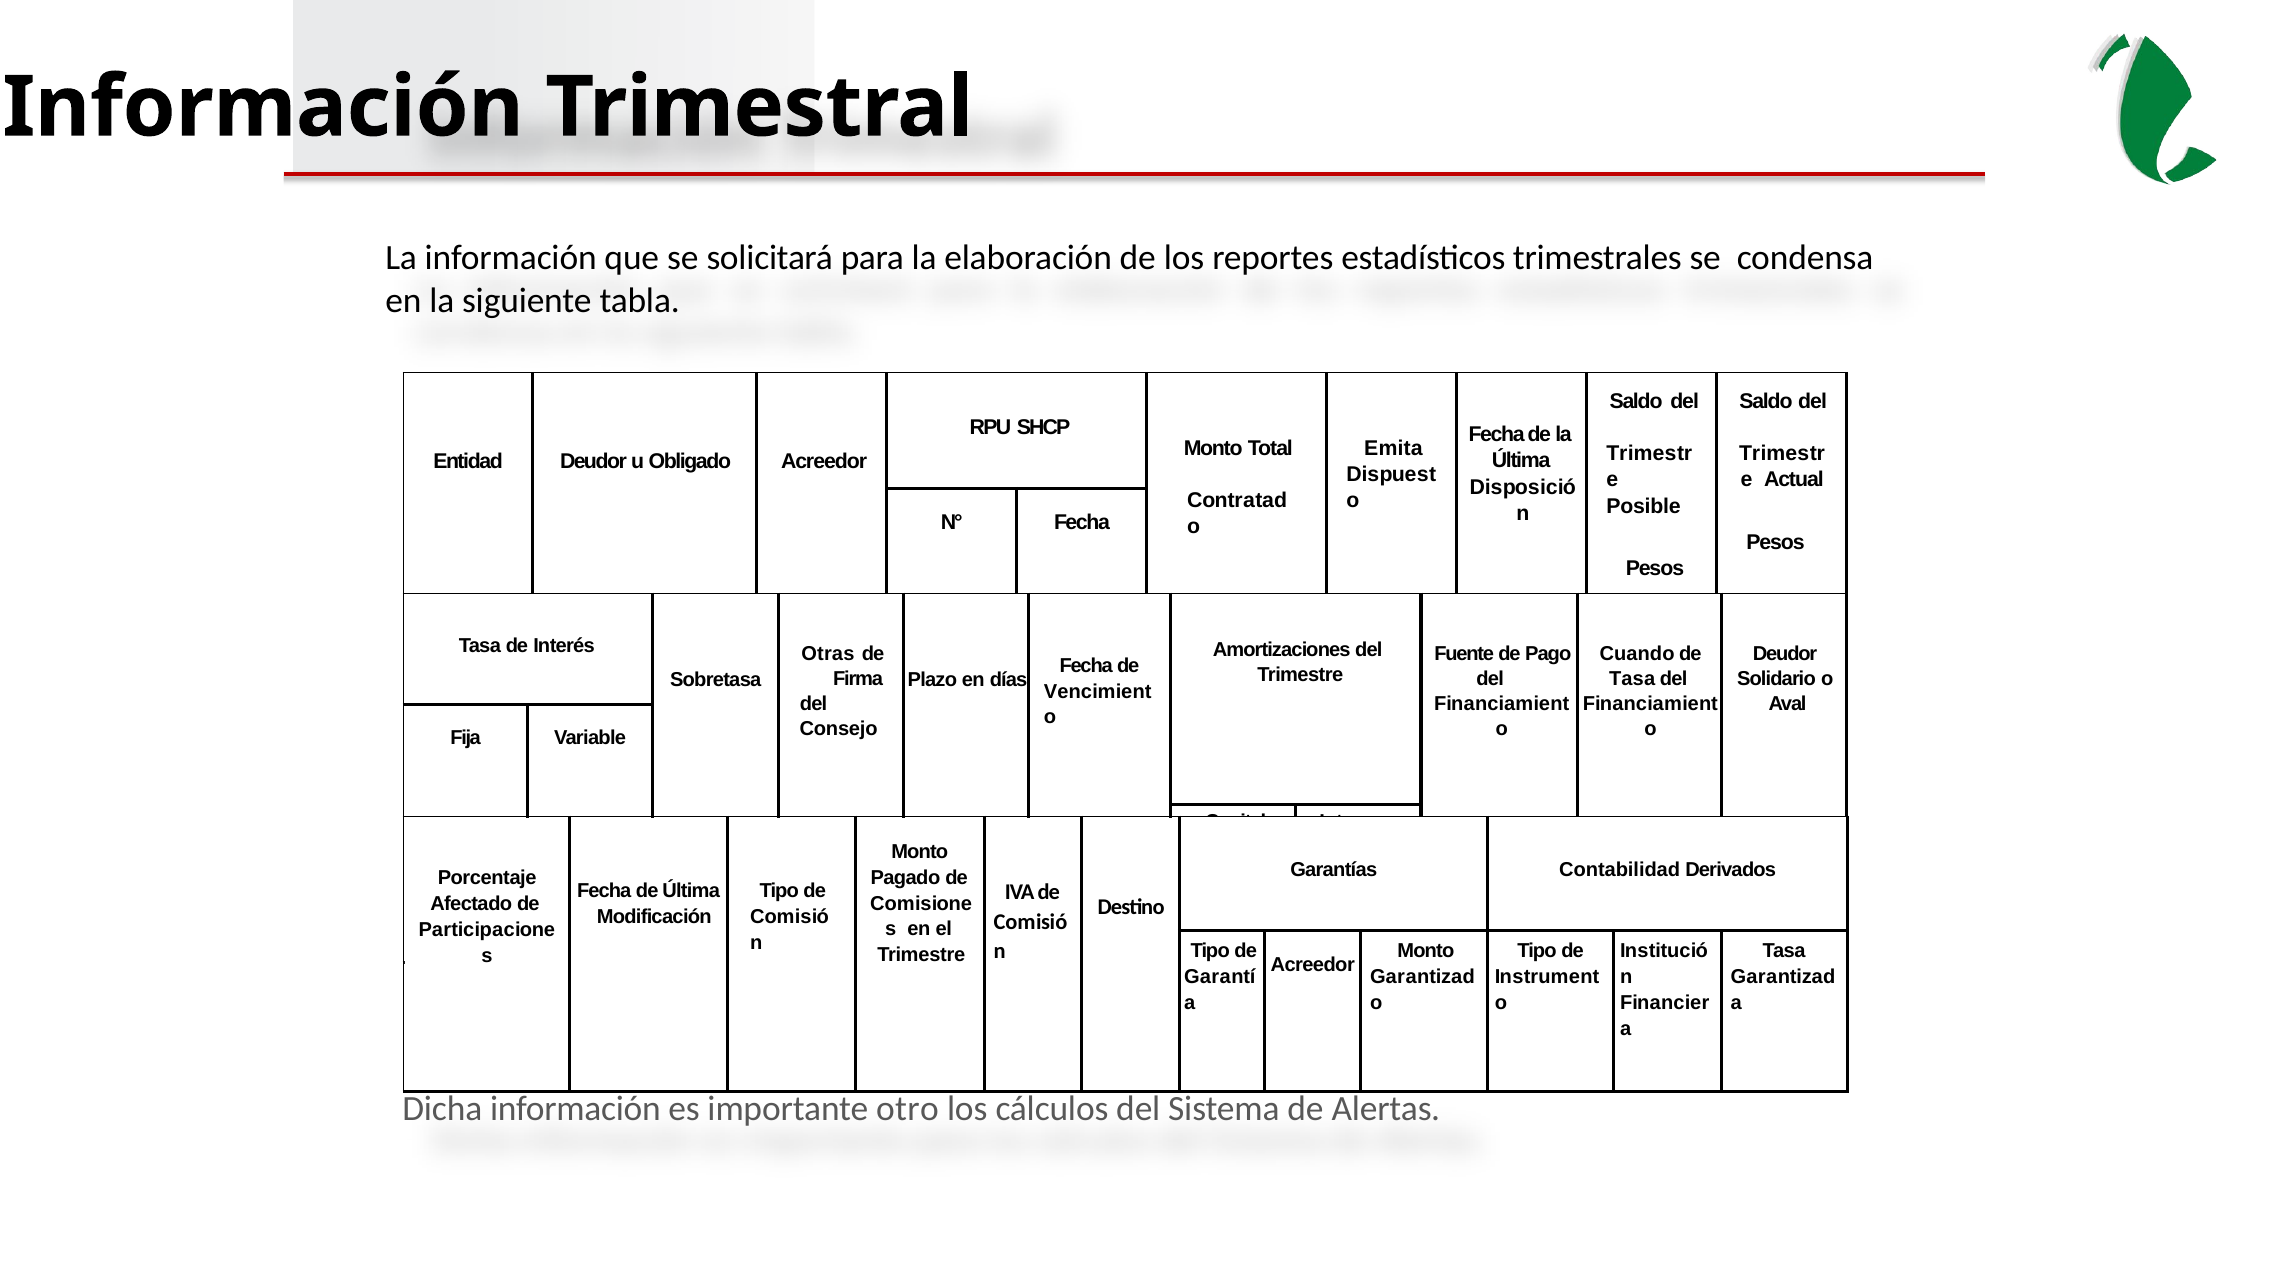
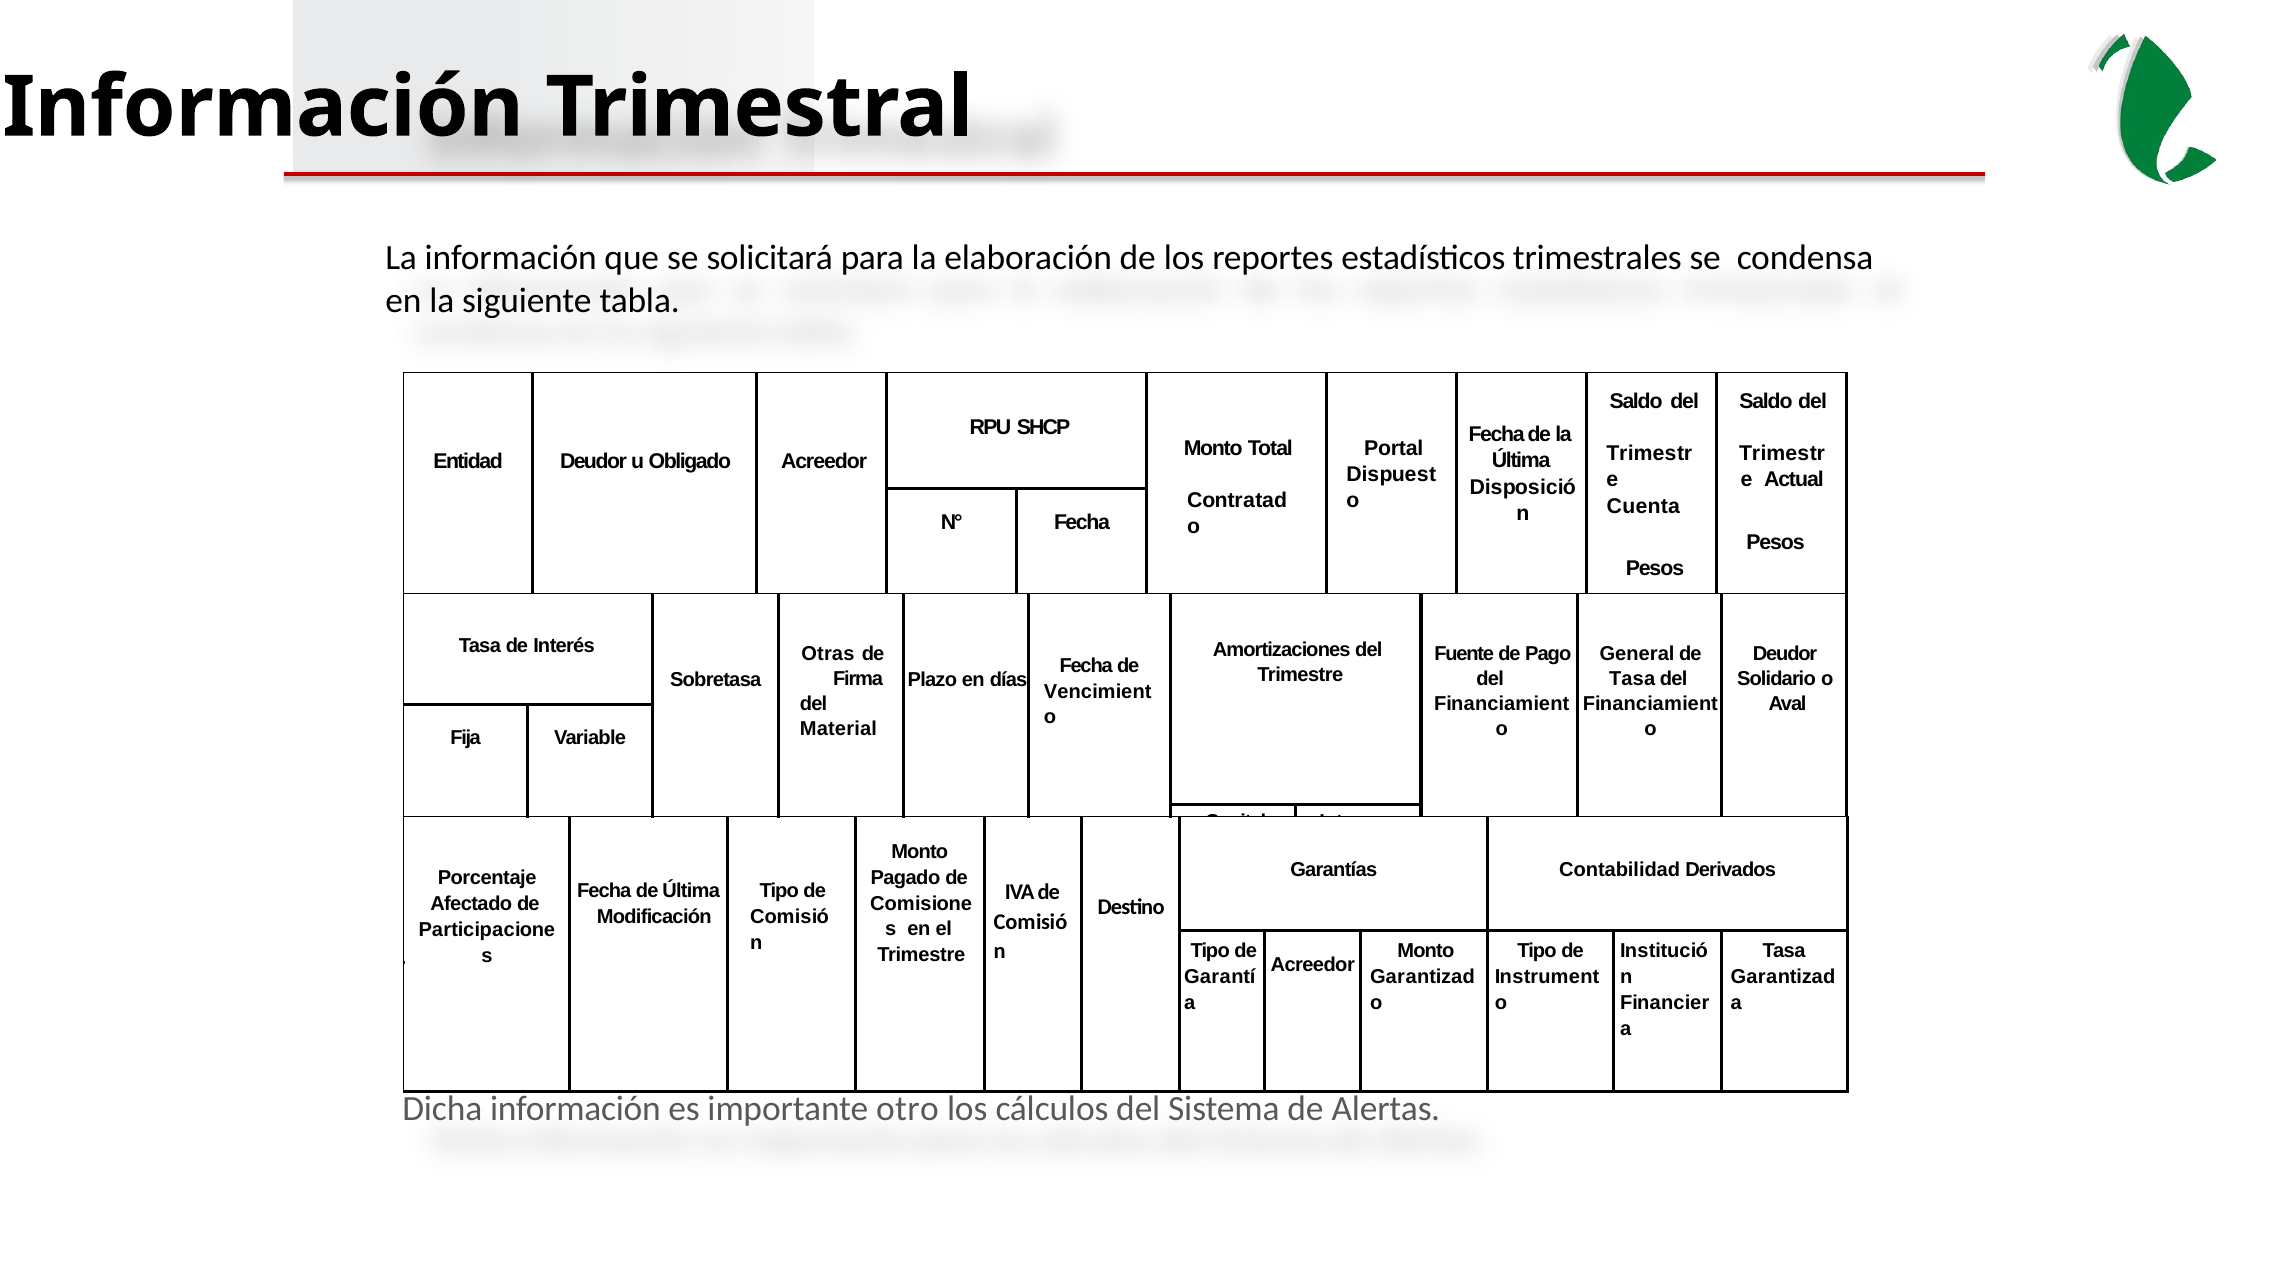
Emita: Emita -> Portal
Posible: Posible -> Cuenta
Cuando: Cuando -> General
Consejo: Consejo -> Material
